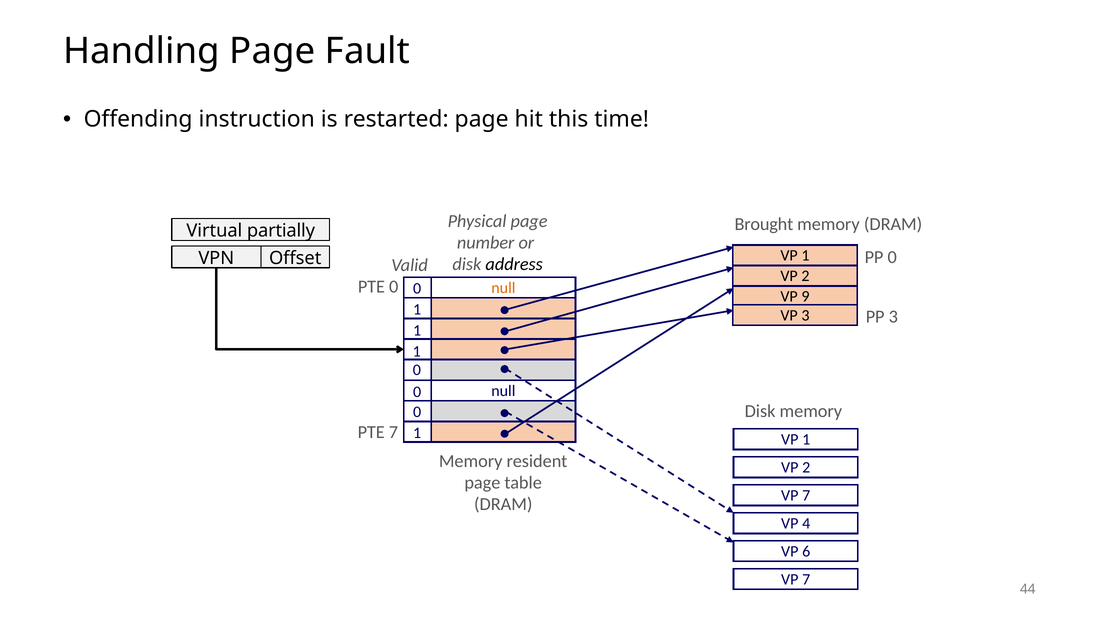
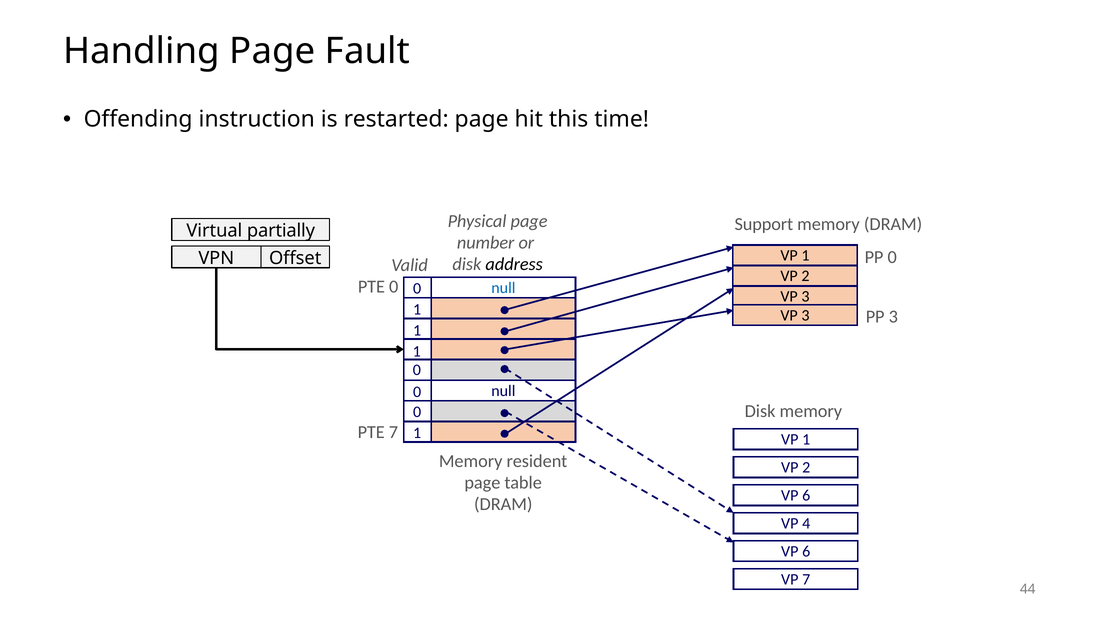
Brought: Brought -> Support
null at (503, 288) colour: orange -> blue
9 at (805, 297): 9 -> 3
7 at (806, 496): 7 -> 6
